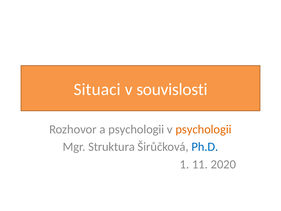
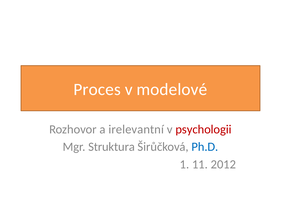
Situaci: Situaci -> Proces
souvislosti: souvislosti -> modelové
a psychologii: psychologii -> irelevantní
psychologii at (204, 129) colour: orange -> red
2020: 2020 -> 2012
